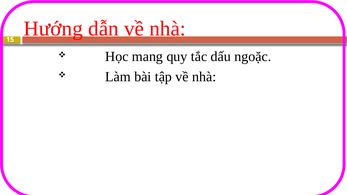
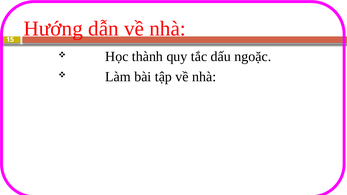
mang: mang -> thành
